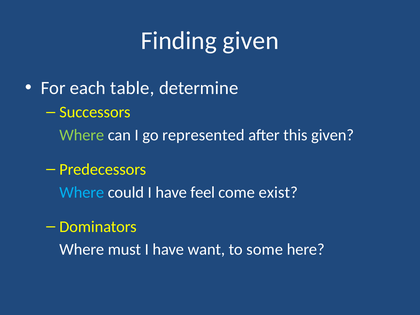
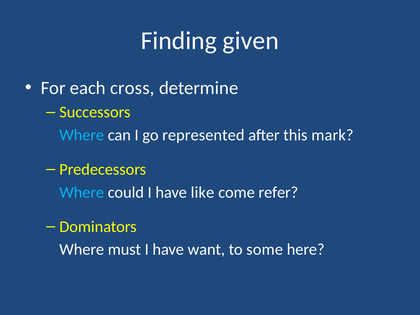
table: table -> cross
Where at (82, 135) colour: light green -> light blue
this given: given -> mark
feel: feel -> like
exist: exist -> refer
